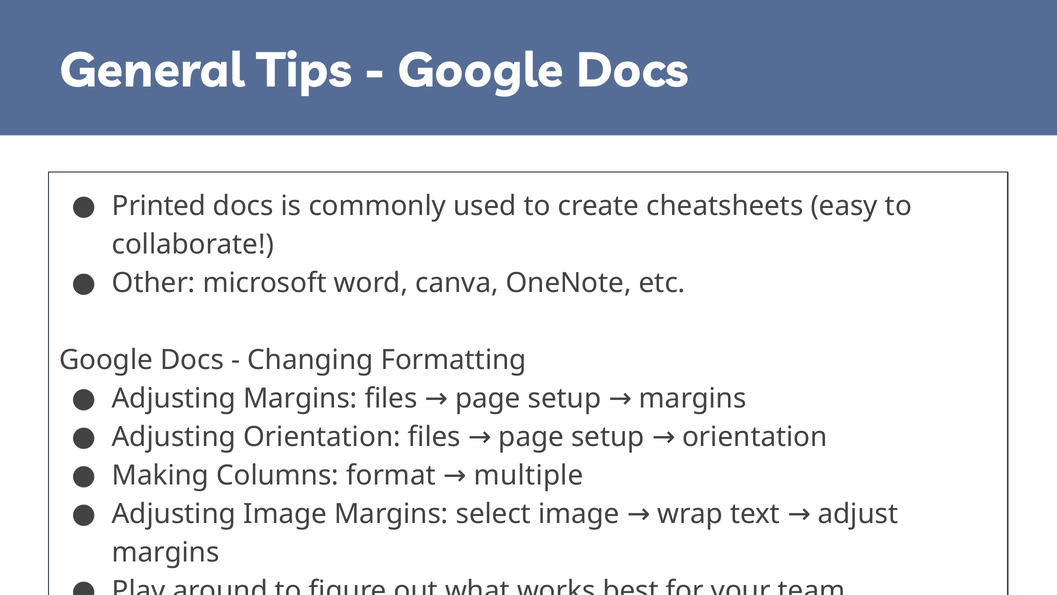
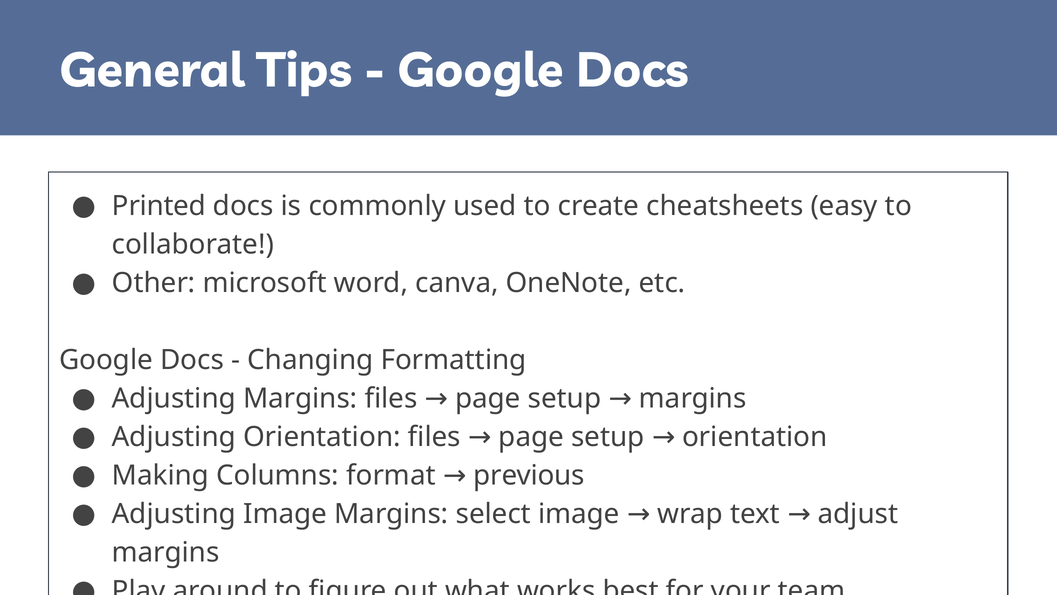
multiple: multiple -> previous
